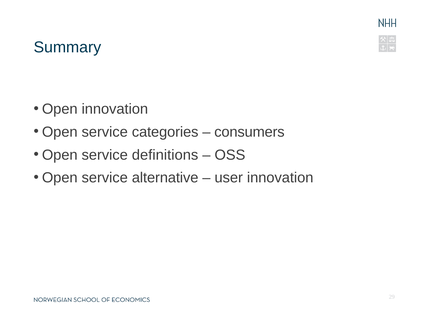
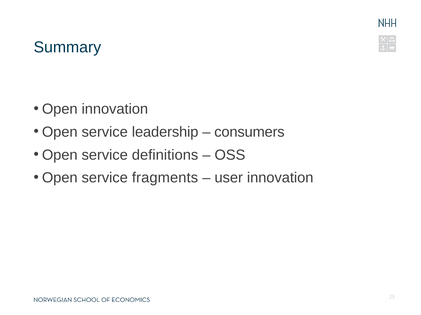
categories: categories -> leadership
alternative: alternative -> fragments
